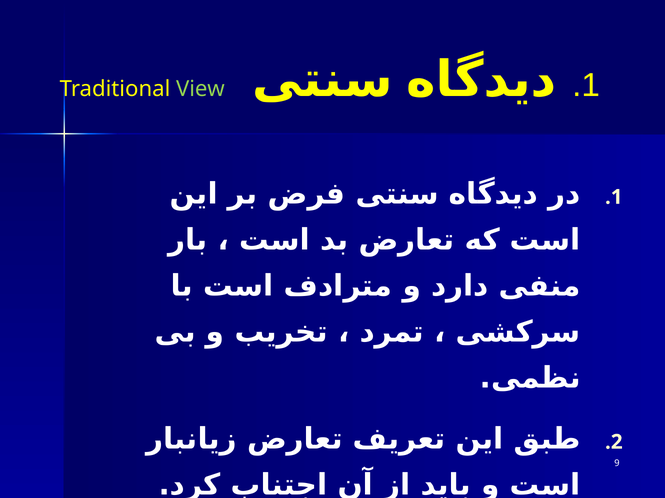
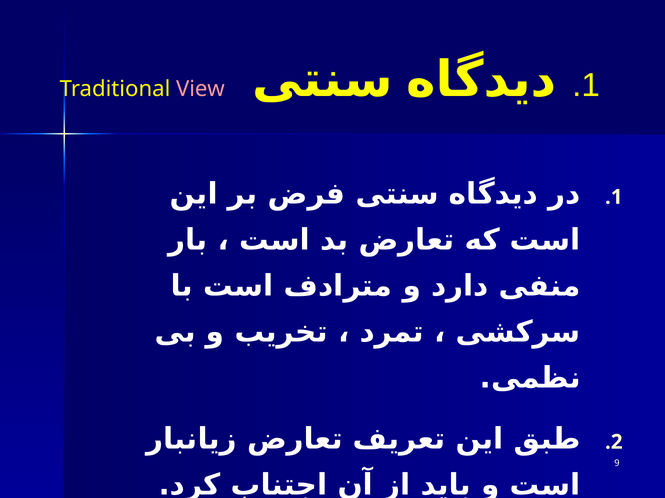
View colour: light green -> pink
